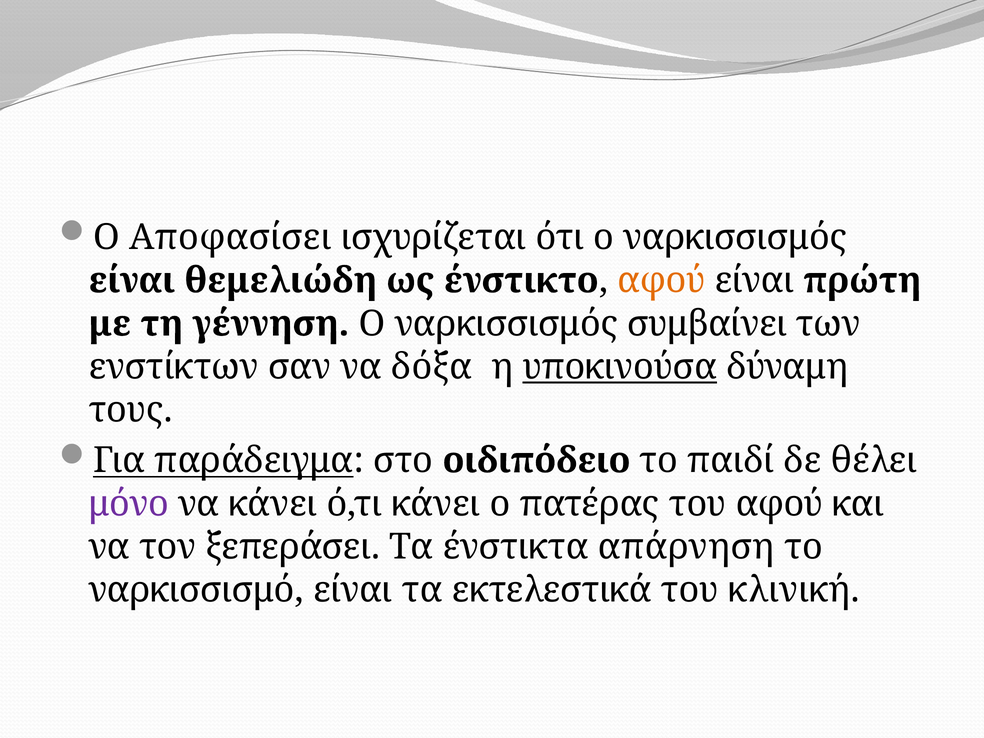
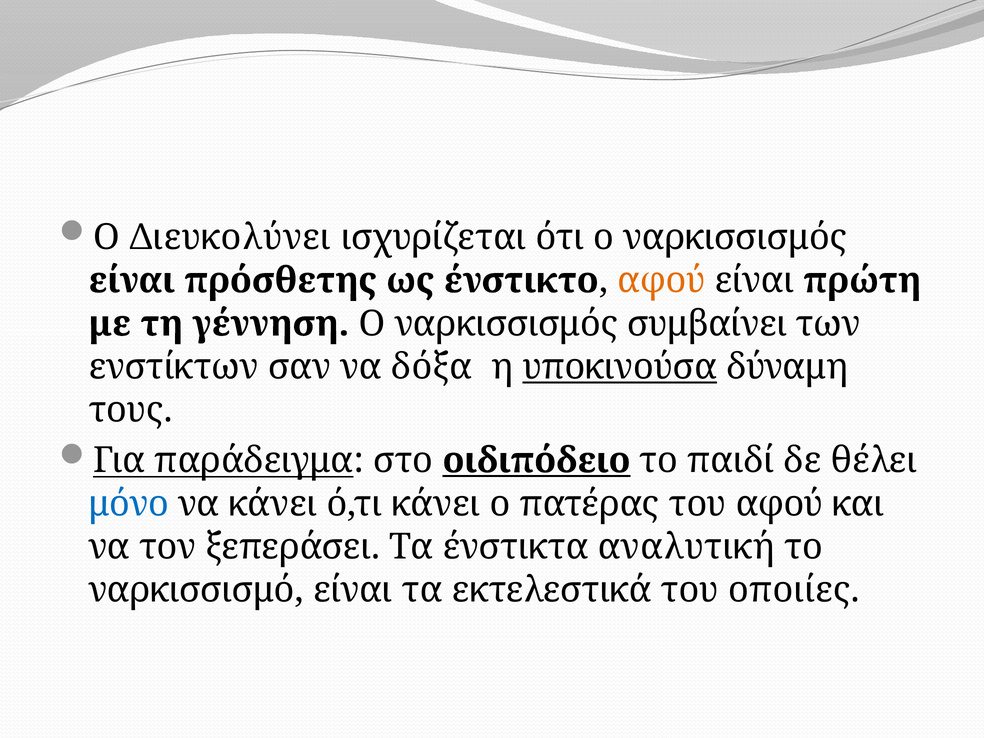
Αποφασίσει: Αποφασίσει -> Διευκολύνει
θεμελιώδη: θεμελιώδη -> πρόσθετης
οιδιπόδειο underline: none -> present
μόνο colour: purple -> blue
απάρνηση: απάρνηση -> αναλυτική
κλινική: κλινική -> οποιίες
